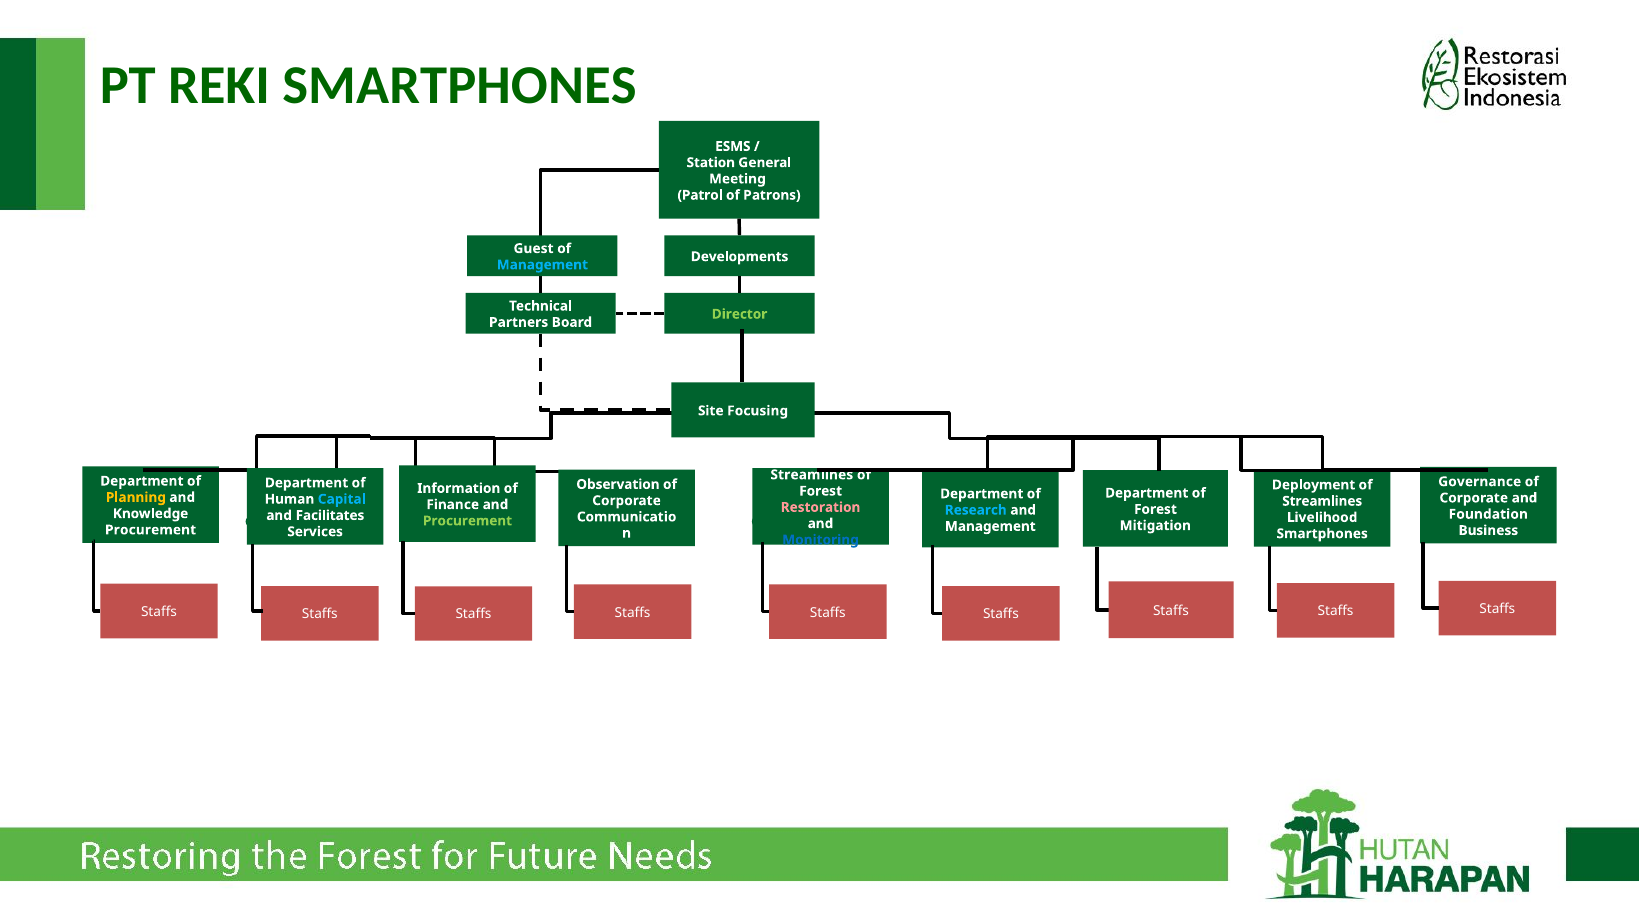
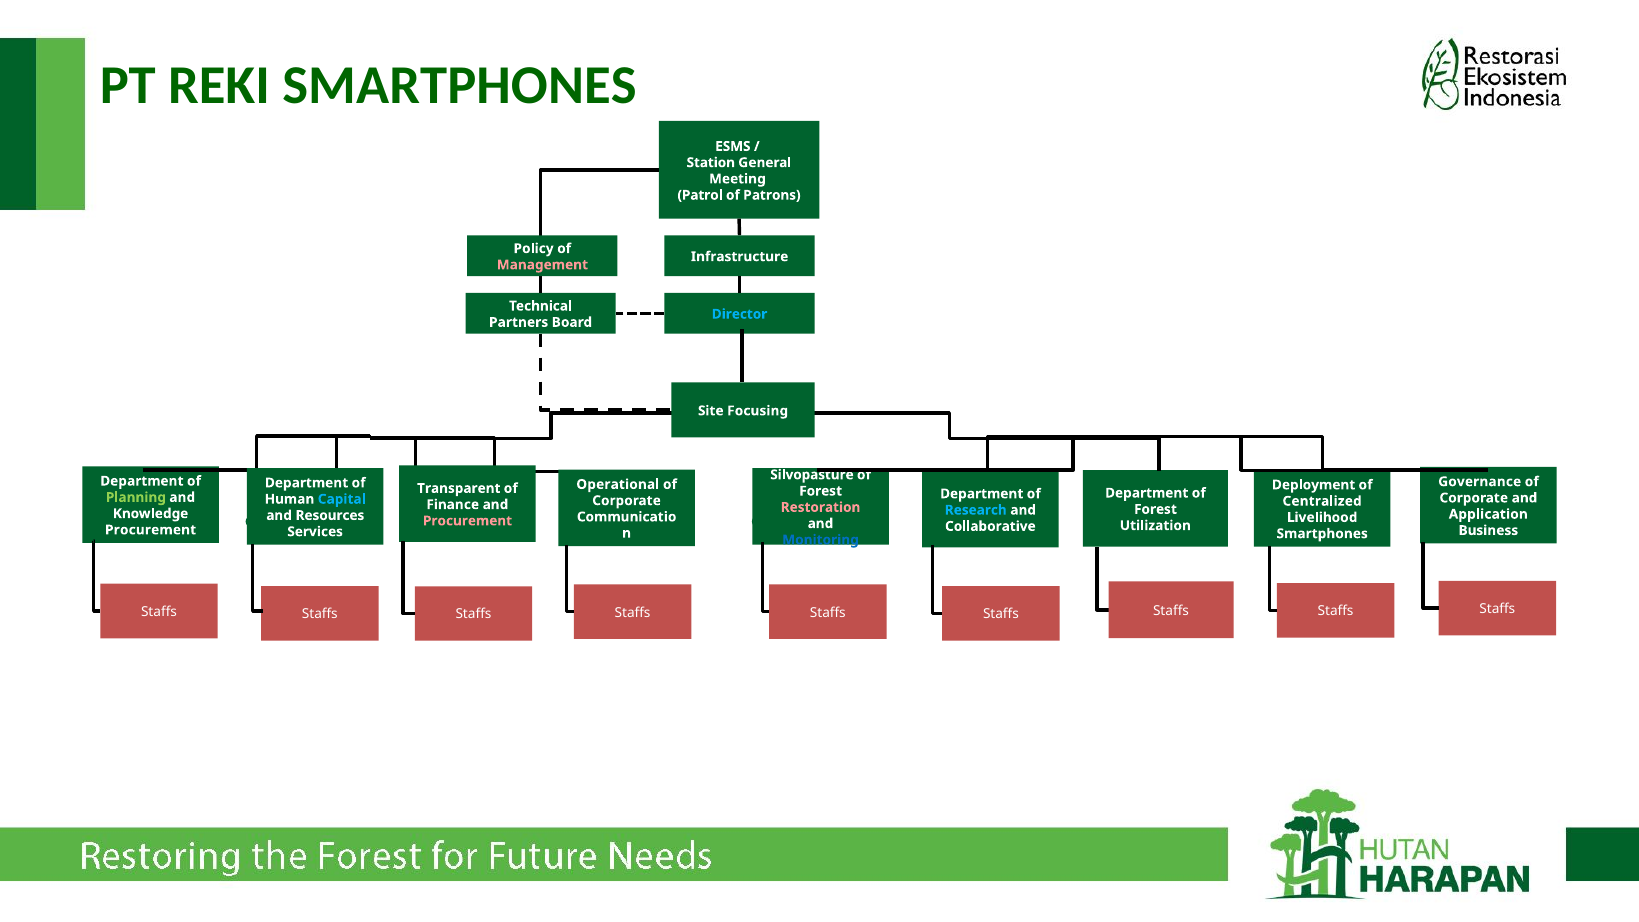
Guest: Guest -> Policy
Developments: Developments -> Infrastructure
Management at (542, 265) colour: light blue -> pink
Director colour: light green -> light blue
Streamlines at (812, 475): Streamlines -> Silvopasture
Observation: Observation -> Operational
Information: Information -> Transparent
Planning colour: yellow -> light green
Streamlines at (1322, 501): Streamlines -> Centralized
Foundation: Foundation -> Application
Facilitates: Facilitates -> Resources
Procurement at (468, 521) colour: light green -> pink
Mitigation: Mitigation -> Utilization
Management at (990, 526): Management -> Collaborative
